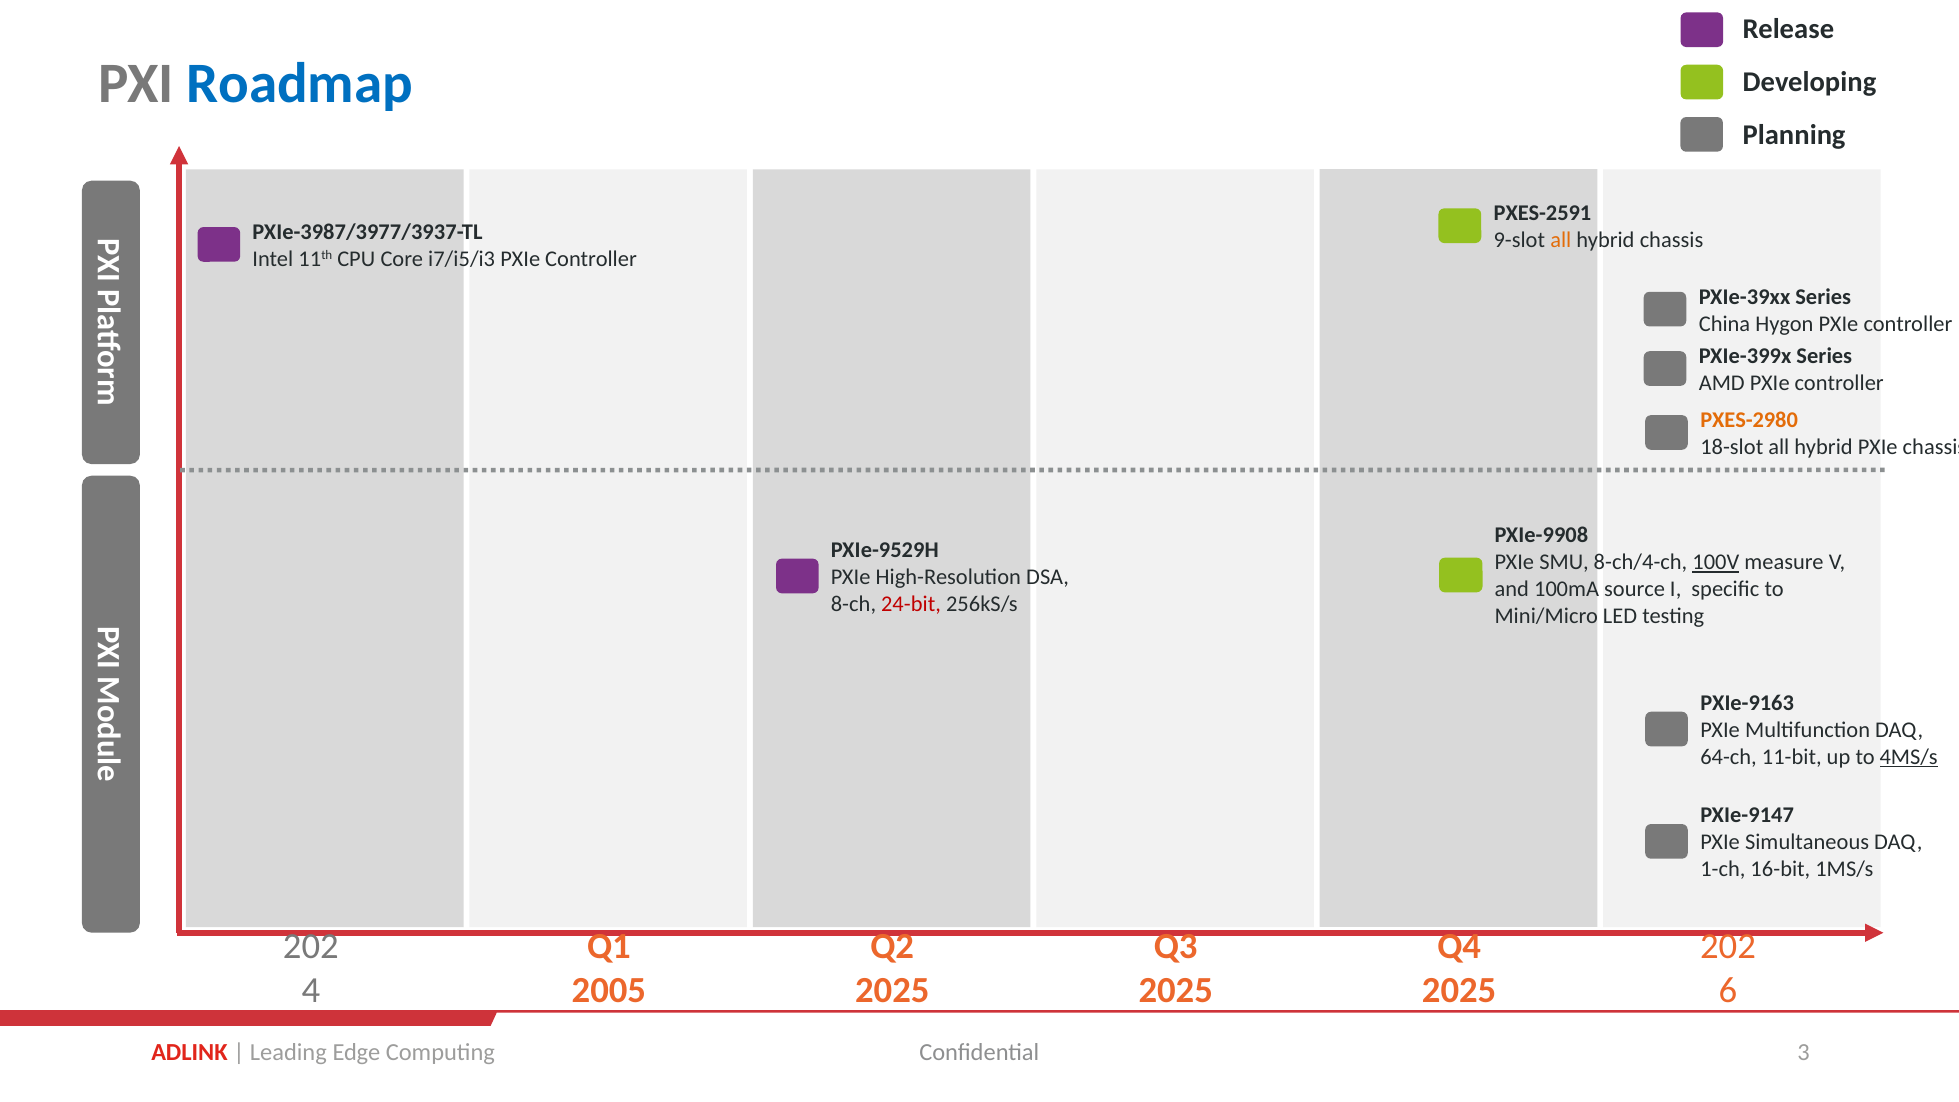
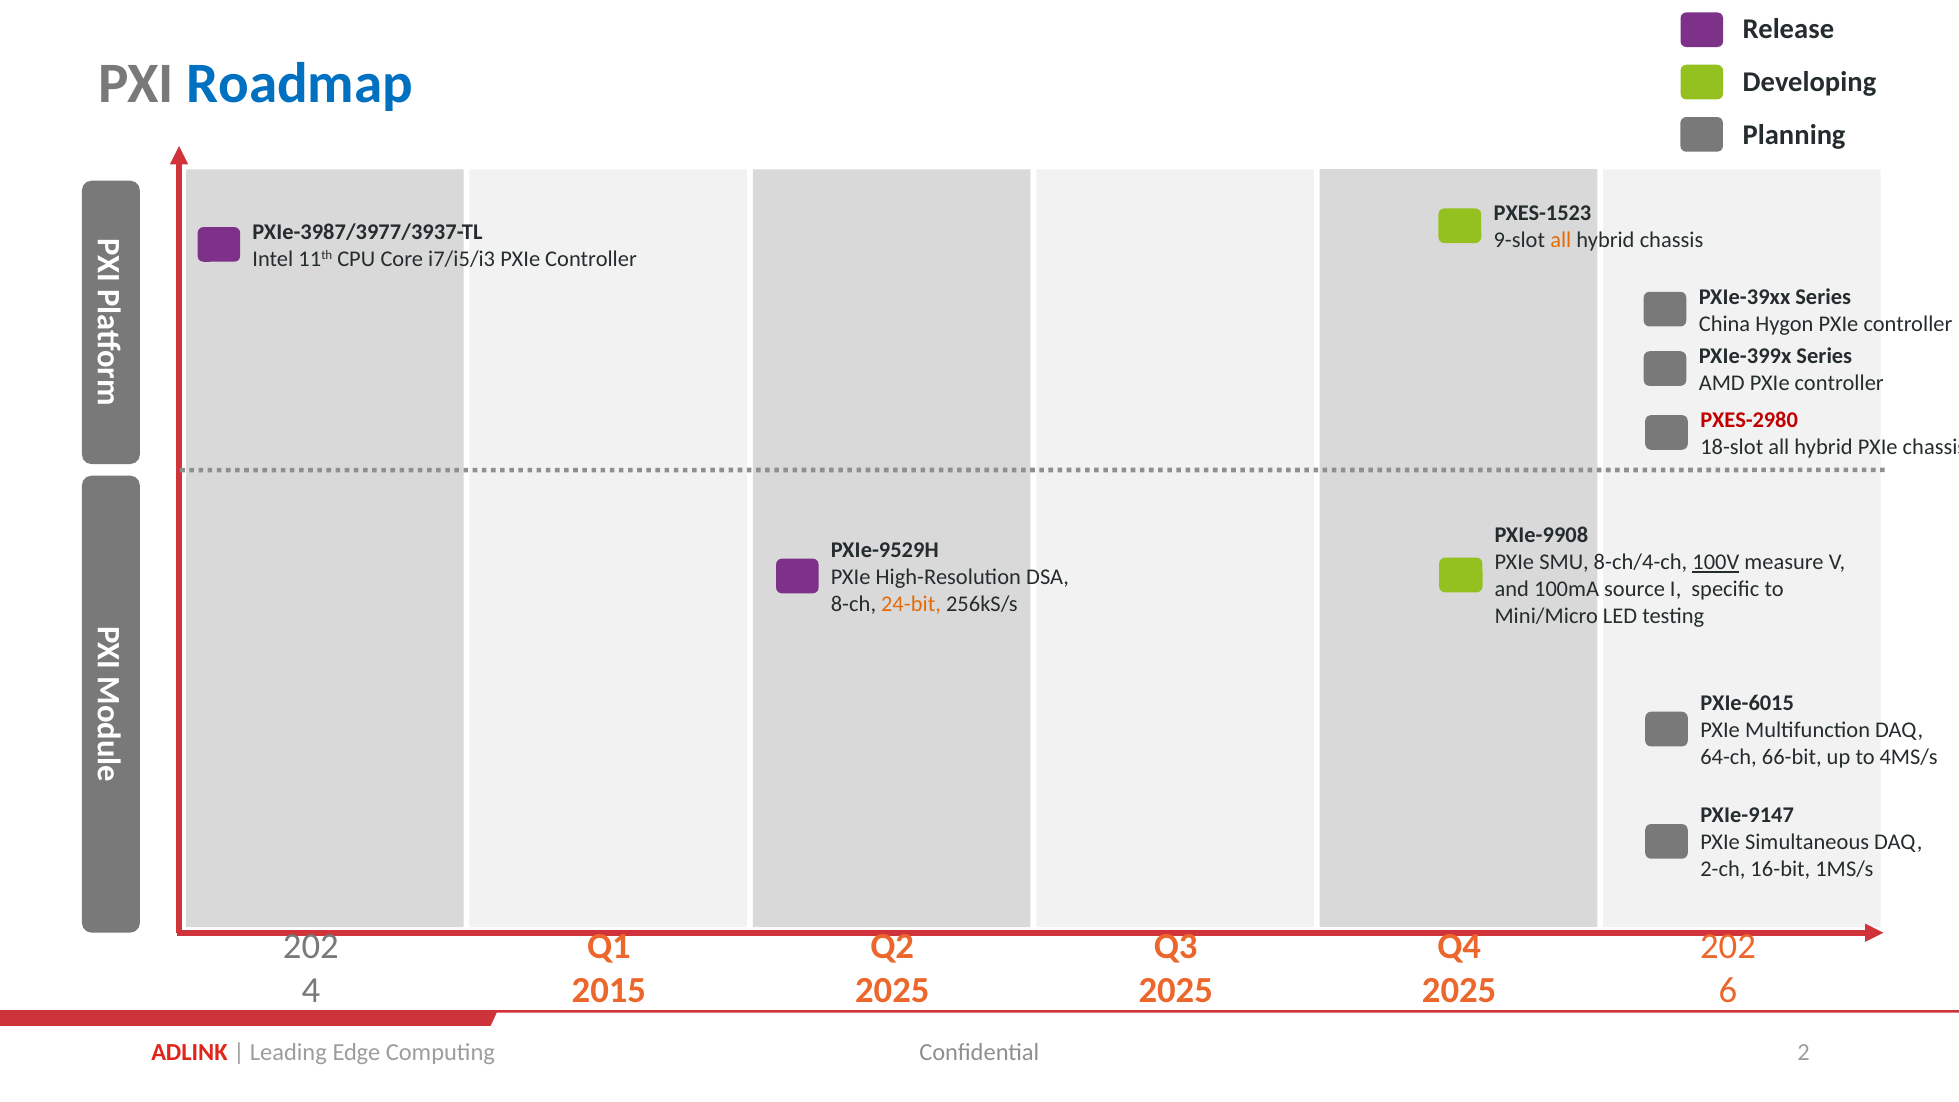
PXES-2591: PXES-2591 -> PXES-1523
PXES-2980 colour: orange -> red
24-bit colour: red -> orange
PXIe-9163: PXIe-9163 -> PXIe-6015
11-bit: 11-bit -> 66-bit
4MS/s underline: present -> none
1-ch: 1-ch -> 2-ch
2005: 2005 -> 2015
3: 3 -> 2
